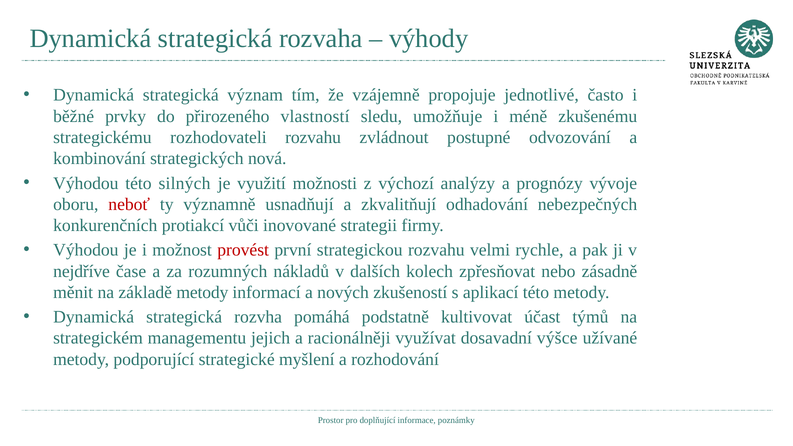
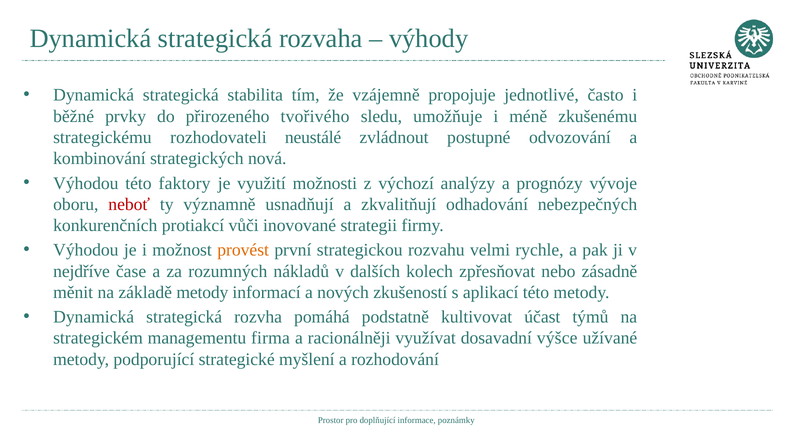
význam: význam -> stabilita
vlastností: vlastností -> tvořivého
rozhodovateli rozvahu: rozvahu -> neustálé
silných: silných -> faktory
provést colour: red -> orange
jejich: jejich -> firma
